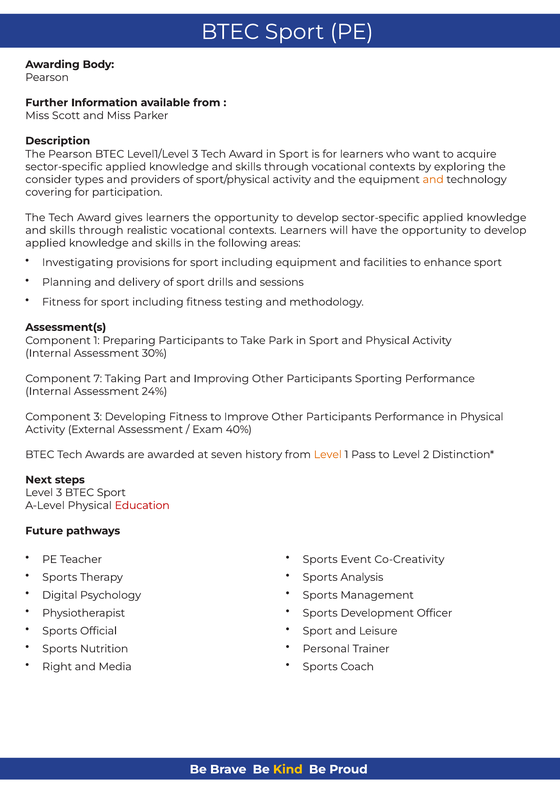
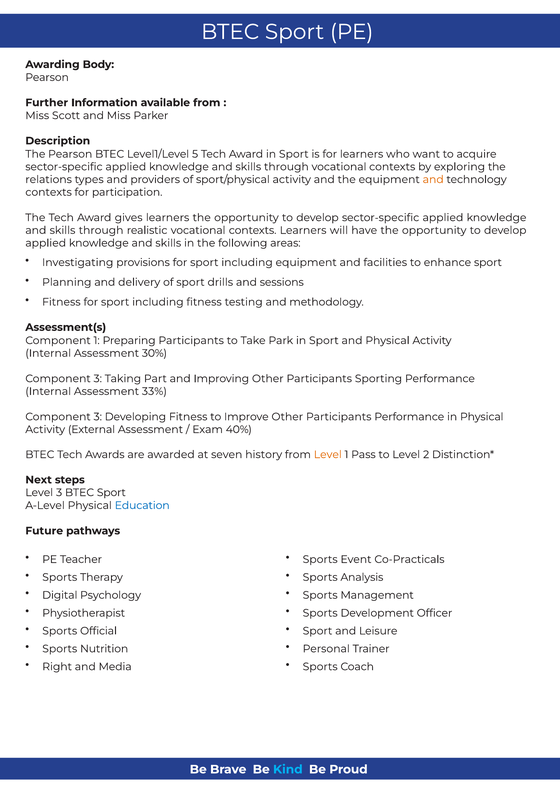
Level1/Level 3: 3 -> 5
consider: consider -> relations
covering at (49, 192): covering -> contexts
7 at (98, 378): 7 -> 3
24%: 24% -> 33%
Education colour: red -> blue
Co-Creativity: Co-Creativity -> Co-Practicals
Kind colour: yellow -> light blue
